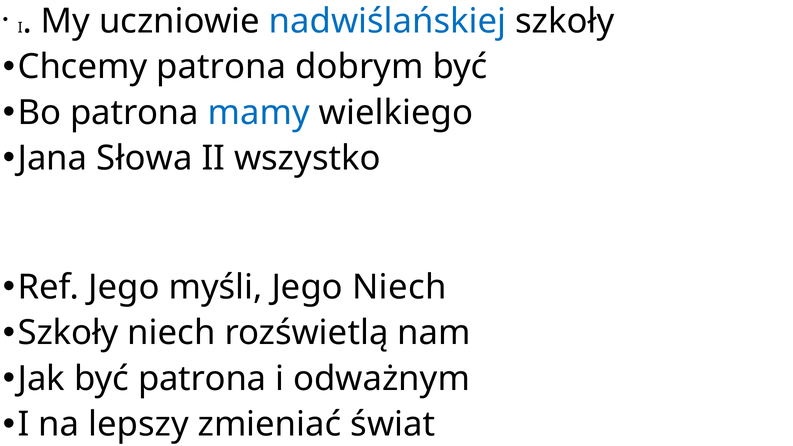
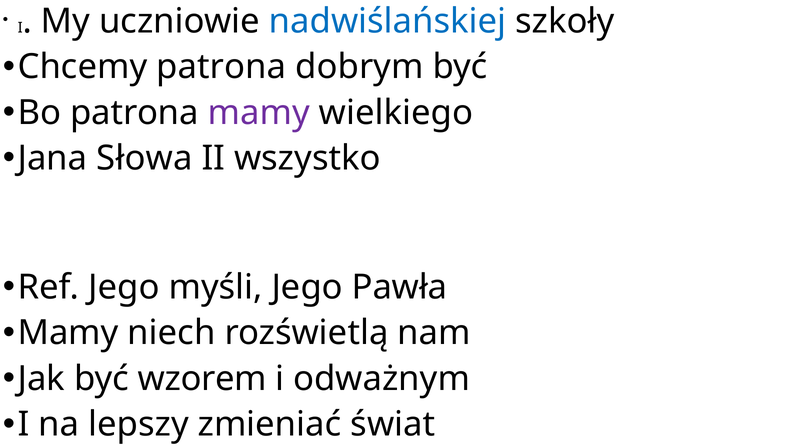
mamy at (259, 113) colour: blue -> purple
Jego Niech: Niech -> Pawła
Szkoły at (68, 333): Szkoły -> Mamy
być patrona: patrona -> wzorem
